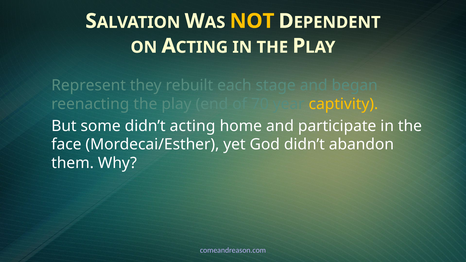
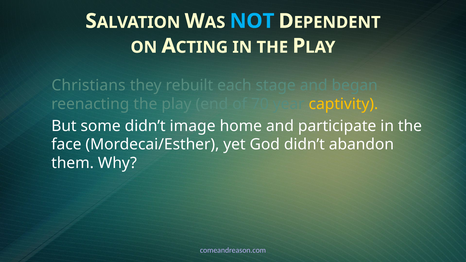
NOT colour: yellow -> light blue
Represent: Represent -> Christians
acting: acting -> image
